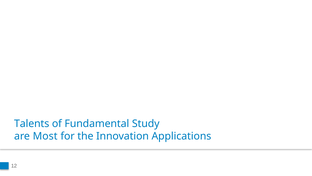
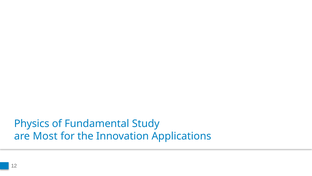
Talents: Talents -> Physics
